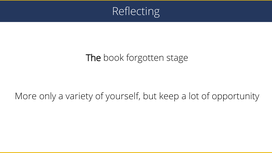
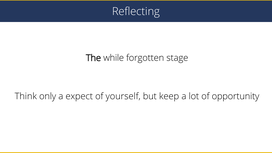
book: book -> while
More: More -> Think
variety: variety -> expect
